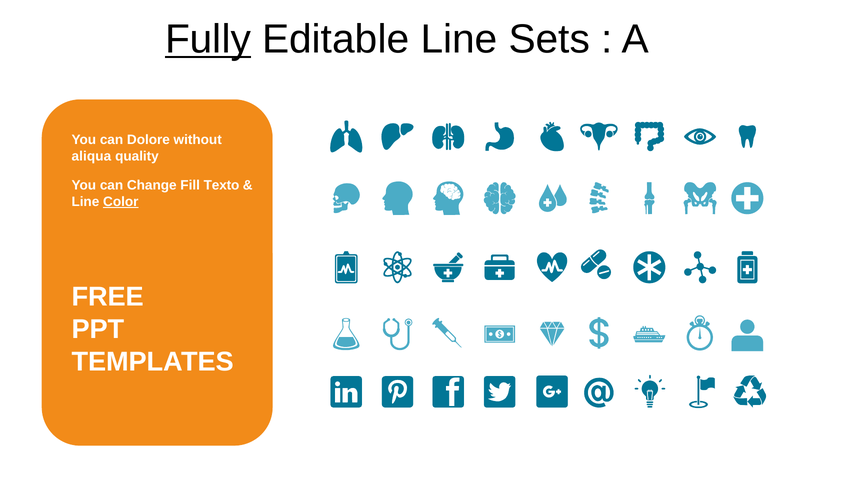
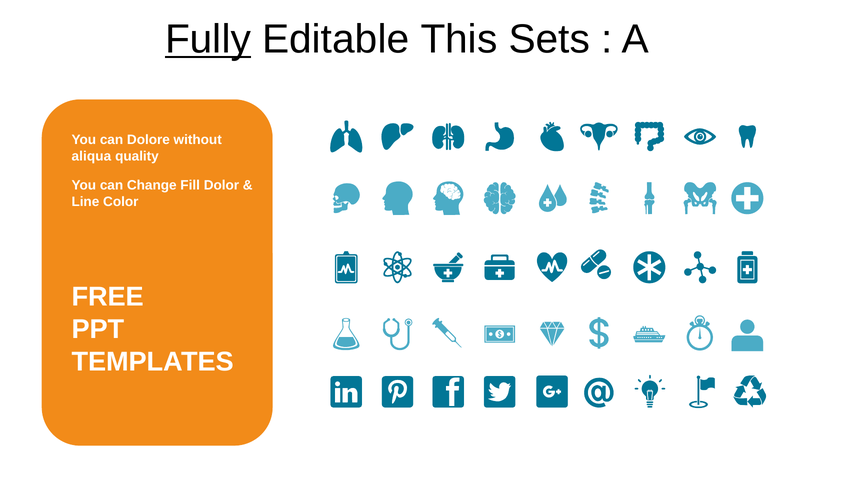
Editable Line: Line -> This
Texto: Texto -> Dolor
Color underline: present -> none
